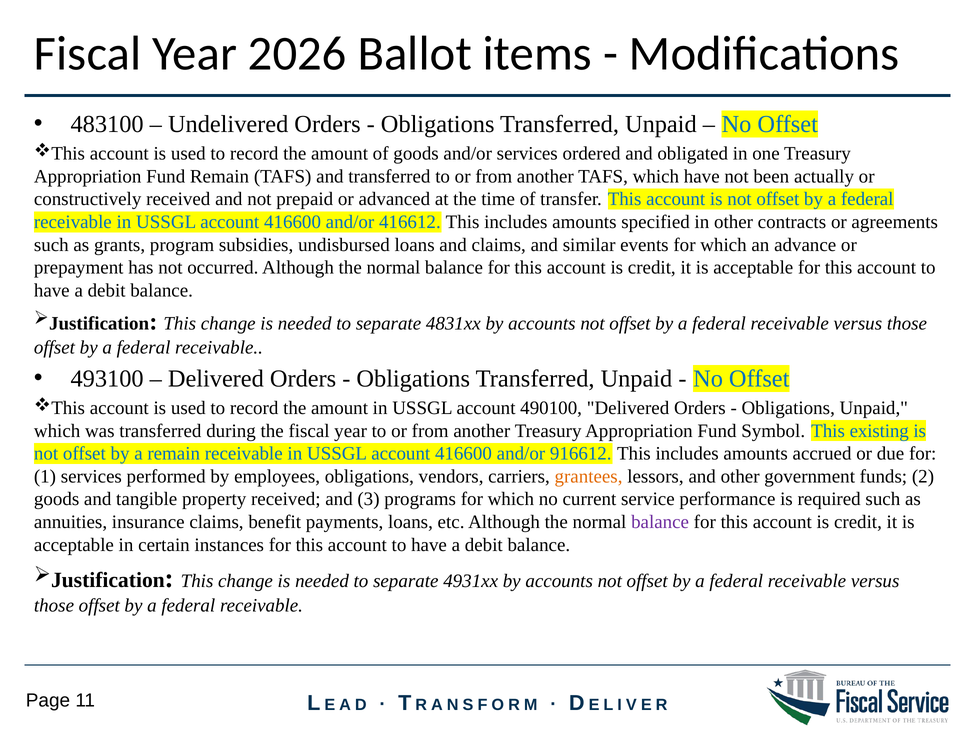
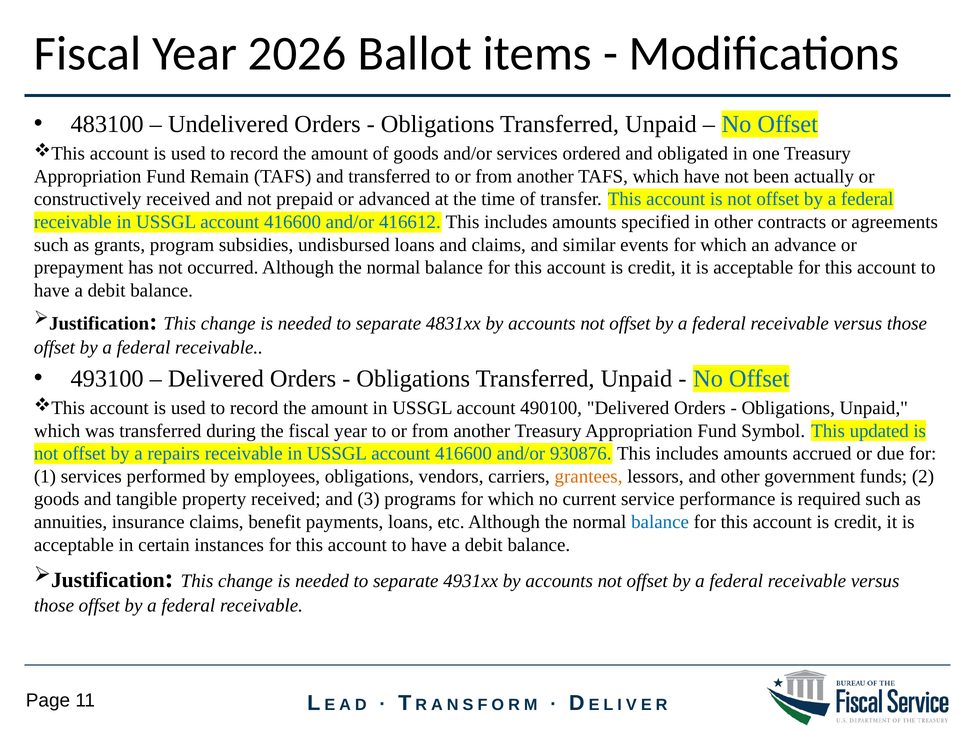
existing: existing -> updated
a remain: remain -> repairs
916612: 916612 -> 930876
balance at (660, 521) colour: purple -> blue
